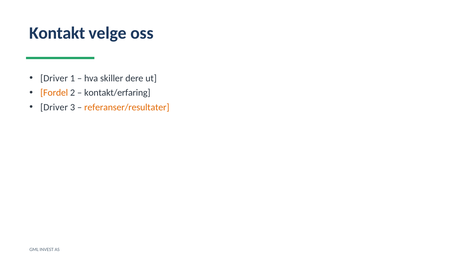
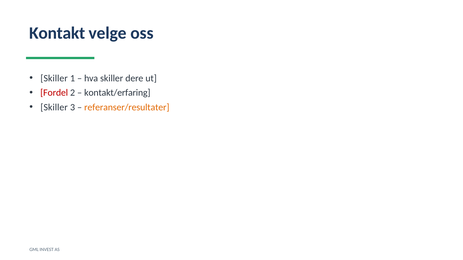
Driver at (54, 78): Driver -> Skiller
Fordel colour: orange -> red
Driver at (54, 107): Driver -> Skiller
